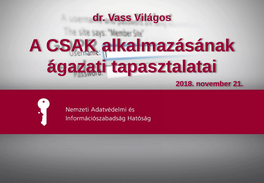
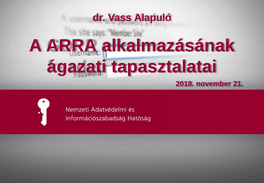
Világos: Világos -> Alapuló
CSAK: CSAK -> ARRA
